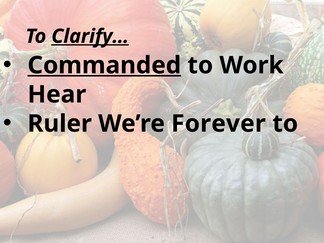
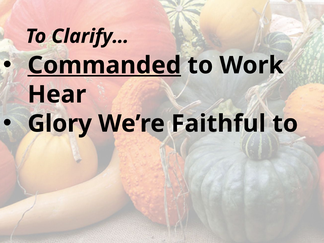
Clarify… underline: present -> none
Ruler: Ruler -> Glory
Forever: Forever -> Faithful
